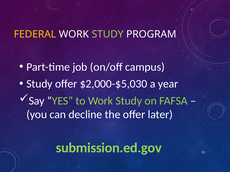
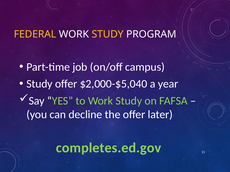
STUDY at (108, 34) colour: light green -> yellow
$2,000-$5,030: $2,000-$5,030 -> $2,000-$5,040
submission.ed.gov: submission.ed.gov -> completes.ed.gov
